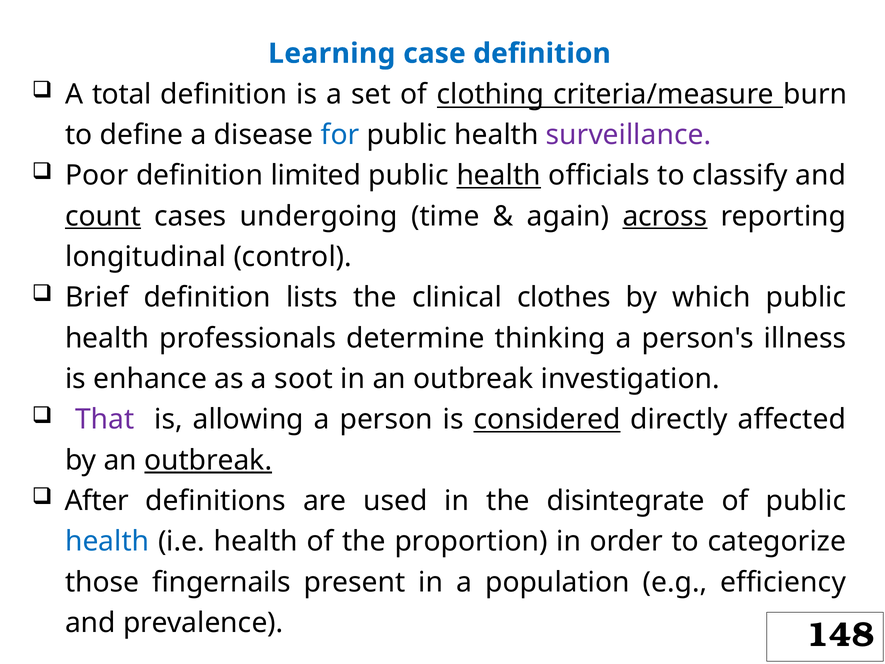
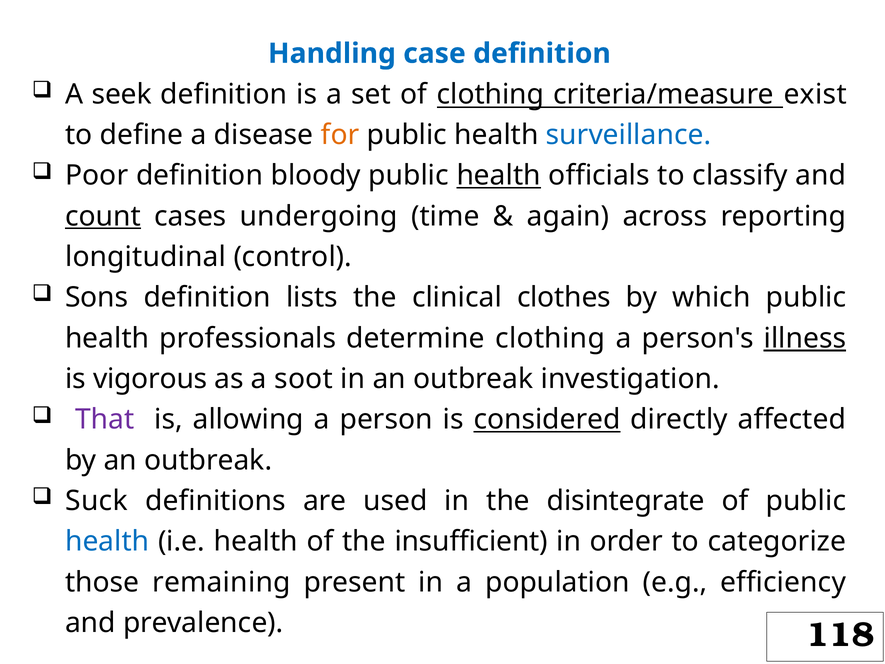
Learning: Learning -> Handling
total: total -> seek
burn: burn -> exist
for colour: blue -> orange
surveillance colour: purple -> blue
limited: limited -> bloody
across underline: present -> none
Brief: Brief -> Sons
determine thinking: thinking -> clothing
illness underline: none -> present
enhance: enhance -> vigorous
outbreak at (208, 460) underline: present -> none
After: After -> Suck
proportion: proportion -> insufficient
fingernails: fingernails -> remaining
148: 148 -> 118
